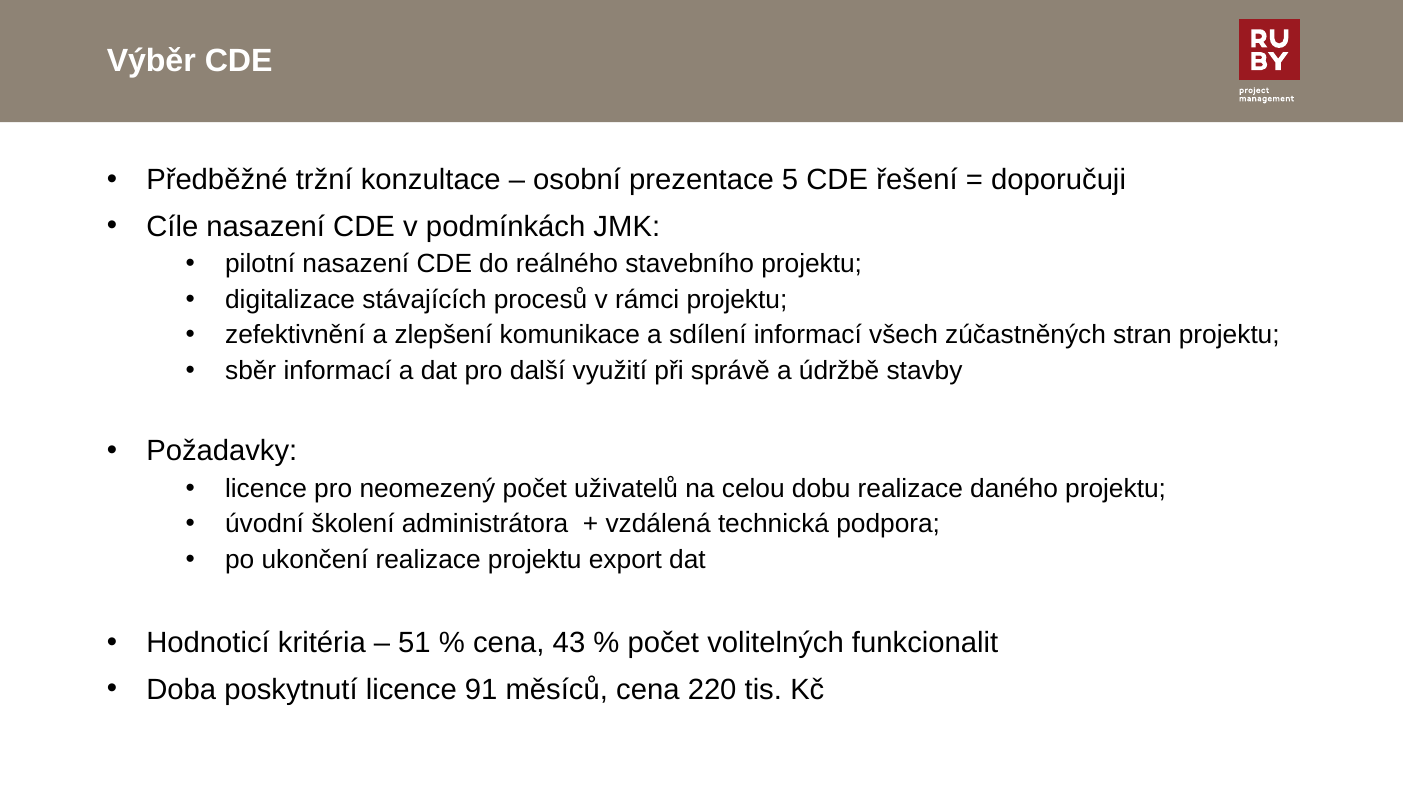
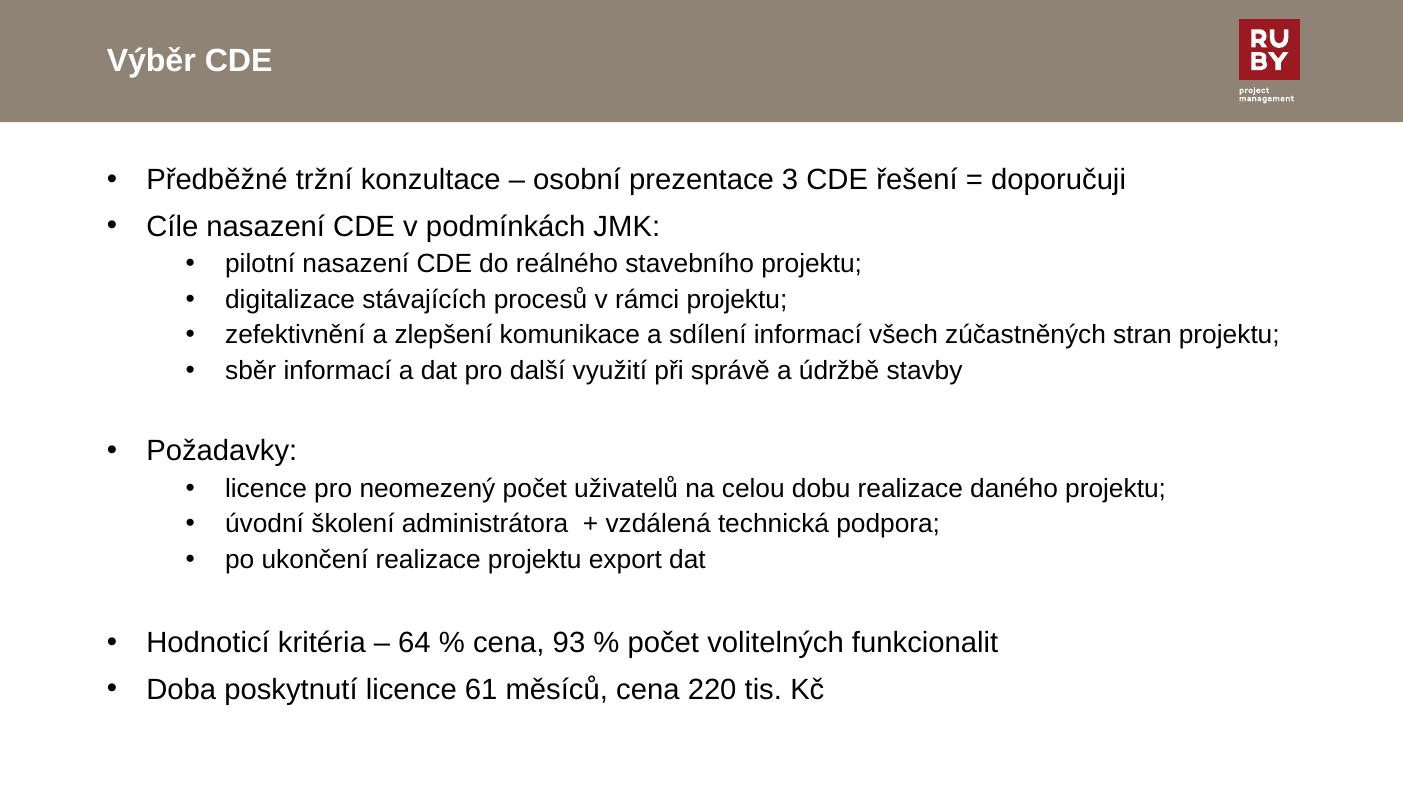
5: 5 -> 3
51: 51 -> 64
43: 43 -> 93
91: 91 -> 61
